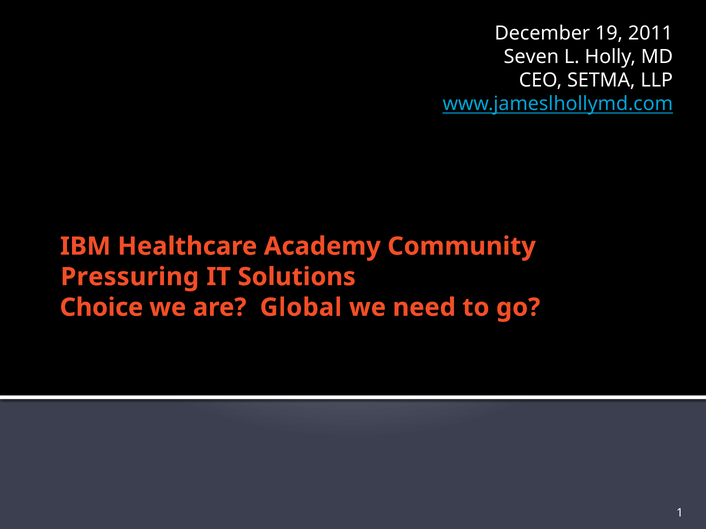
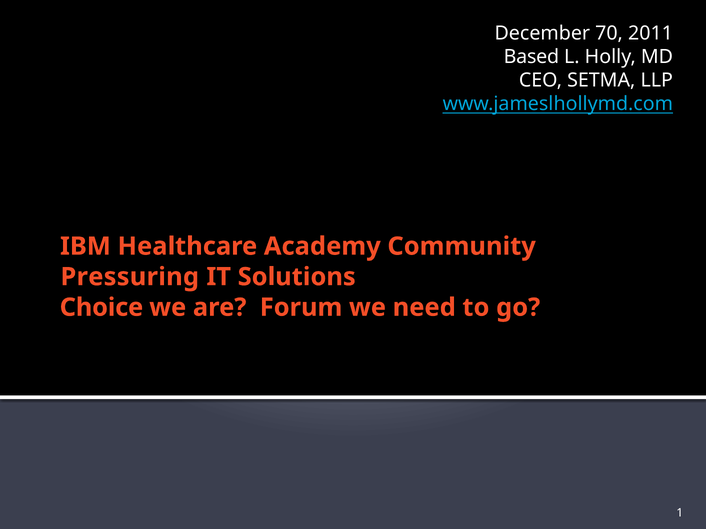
19: 19 -> 70
Seven: Seven -> Based
Global: Global -> Forum
